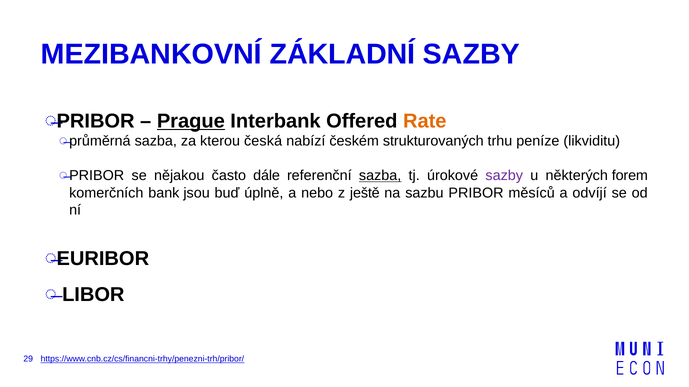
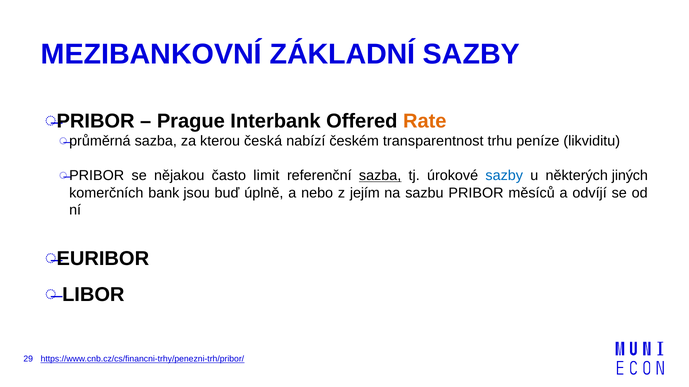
Prague underline: present -> none
strukturovaných: strukturovaných -> transparentnost
dále: dále -> limit
sazby at (504, 176) colour: purple -> blue
forem: forem -> jiných
ještě: ještě -> jejím
